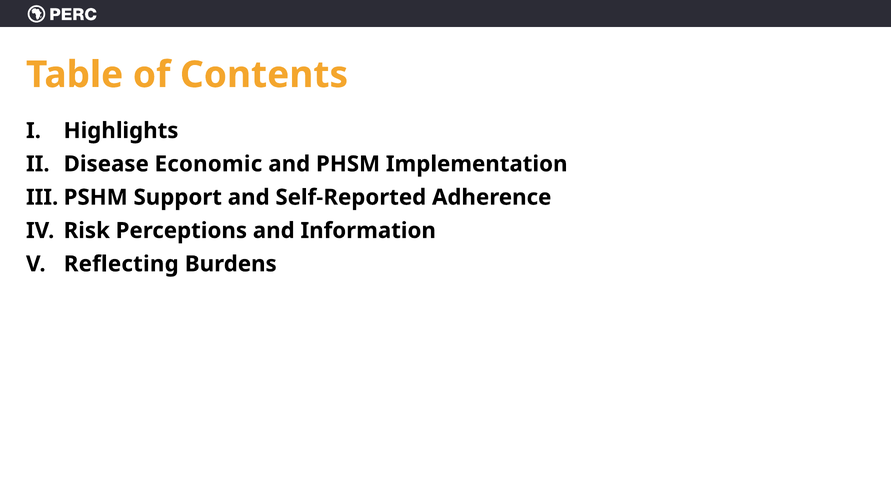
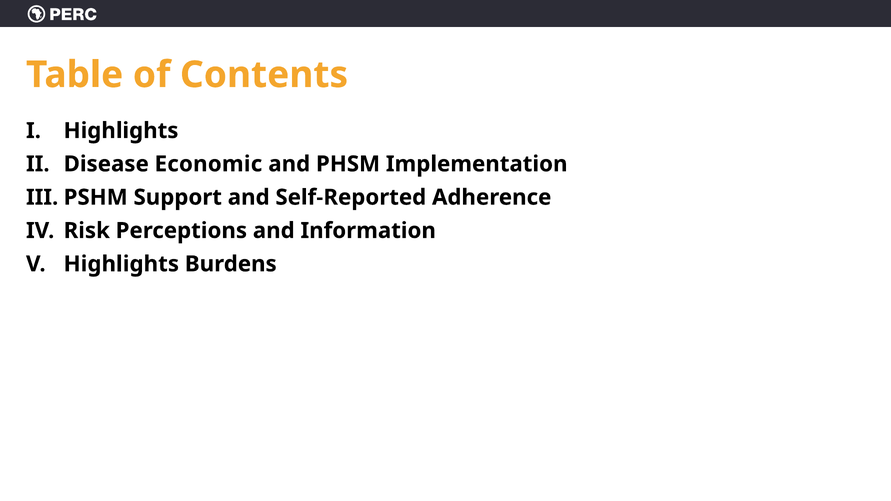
Reflecting at (121, 264): Reflecting -> Highlights
